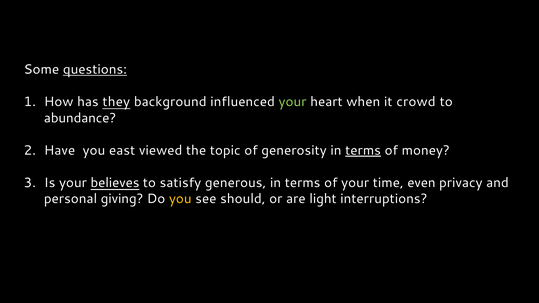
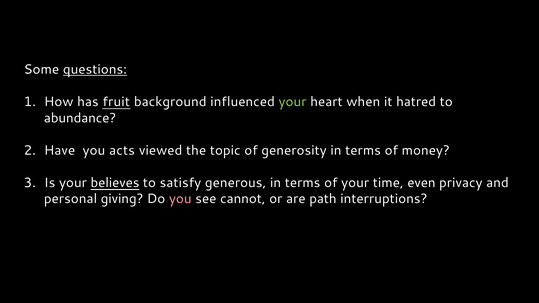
they: they -> fruit
crowd: crowd -> hatred
east: east -> acts
terms at (363, 150) underline: present -> none
you at (180, 199) colour: yellow -> pink
should: should -> cannot
light: light -> path
